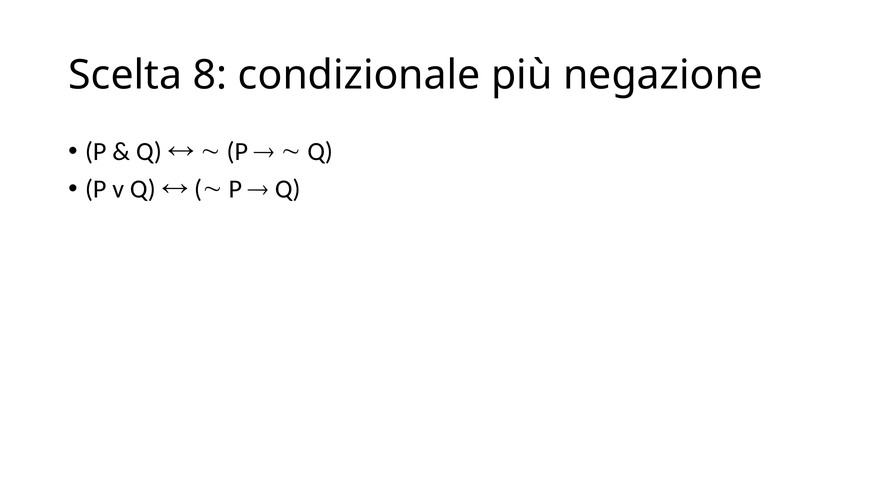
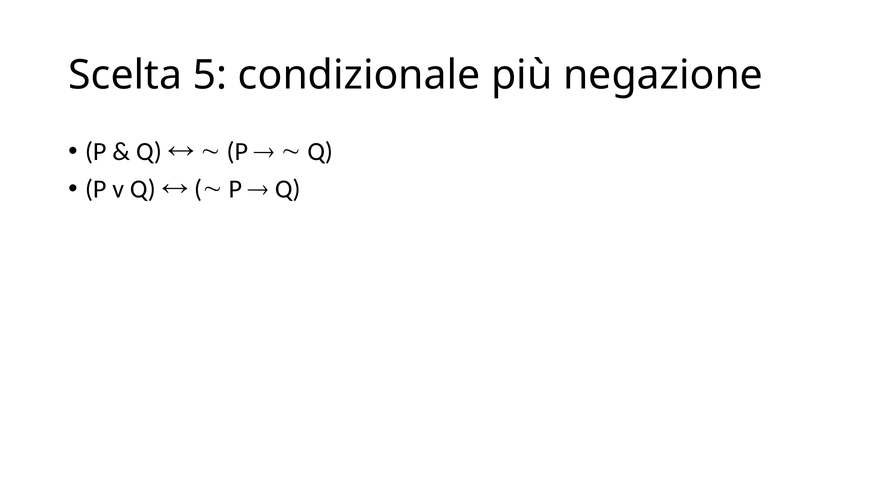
8: 8 -> 5
